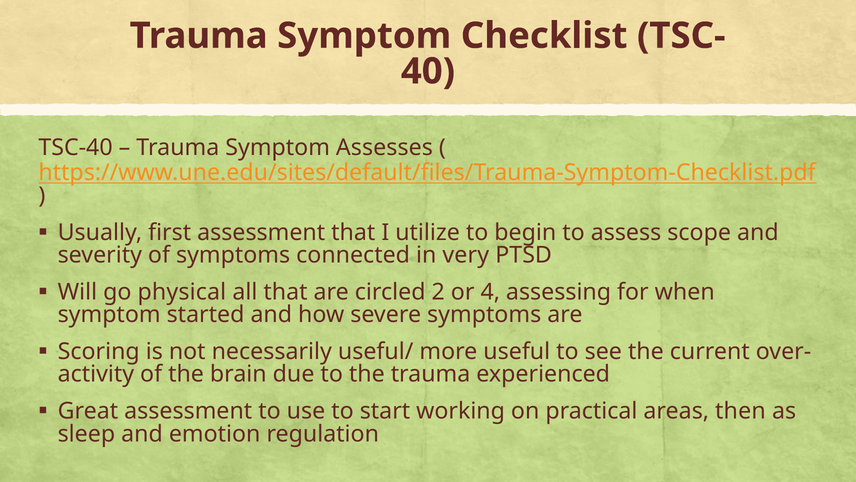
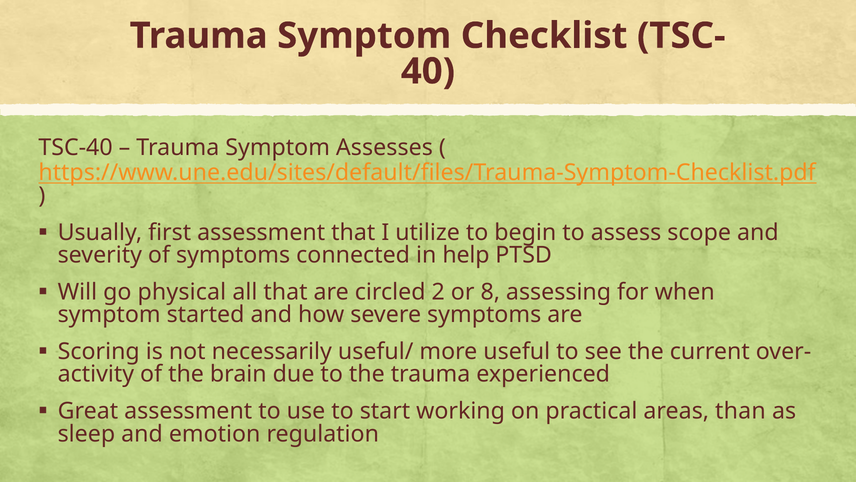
very: very -> help
4: 4 -> 8
then: then -> than
